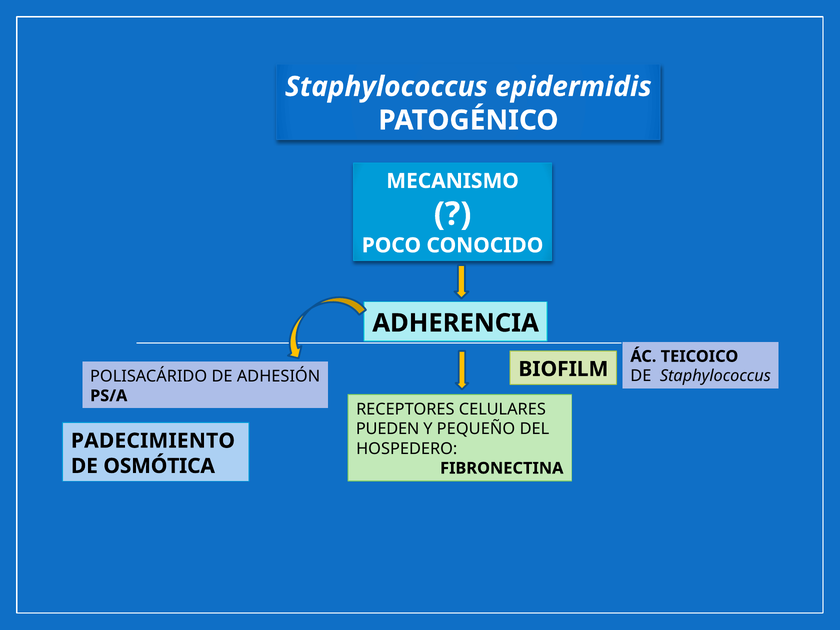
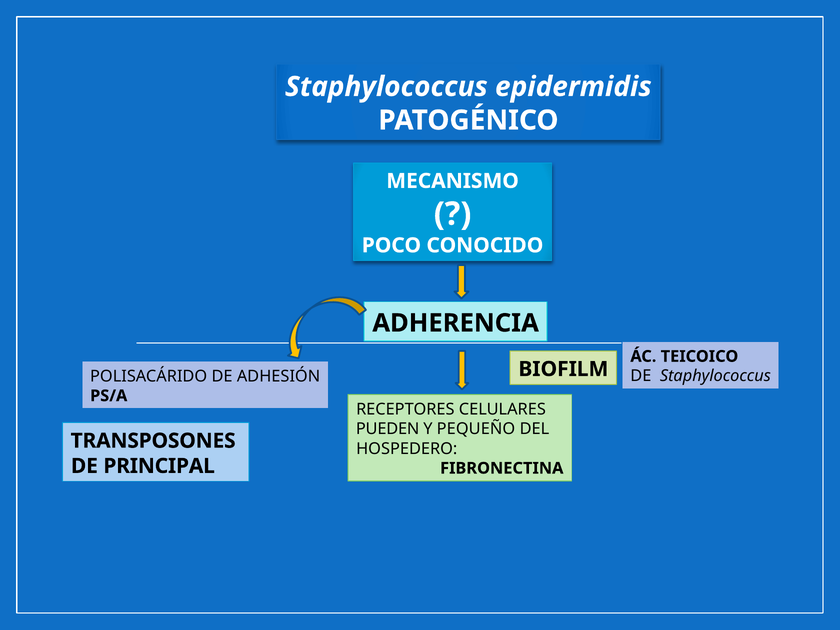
PADECIMIENTO: PADECIMIENTO -> TRANSPOSONES
OSMÓTICA: OSMÓTICA -> PRINCIPAL
